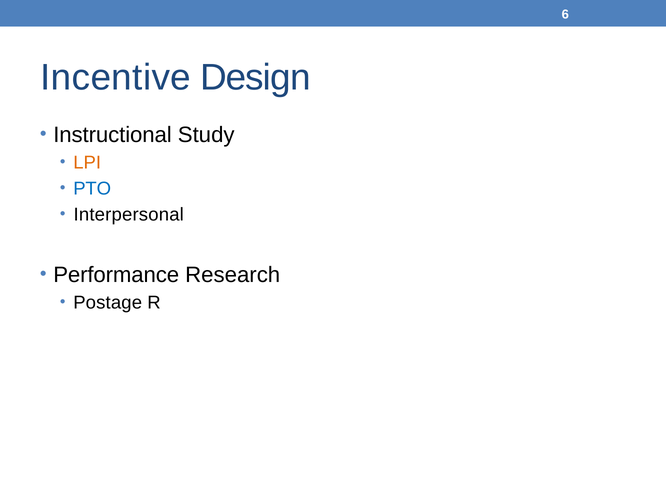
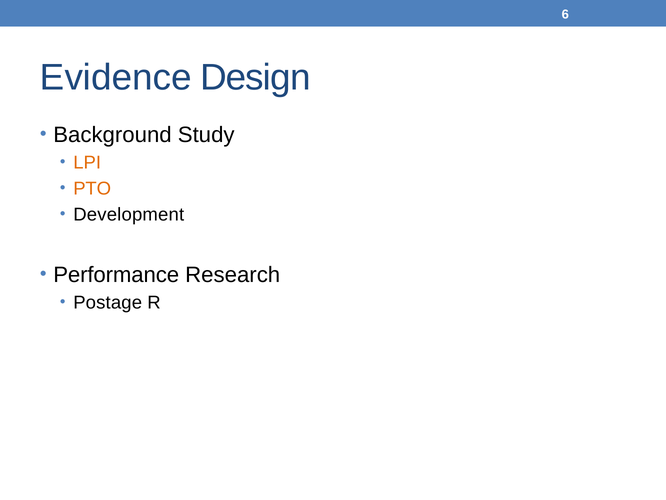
Incentive: Incentive -> Evidence
Instructional: Instructional -> Background
PTO colour: blue -> orange
Interpersonal: Interpersonal -> Development
